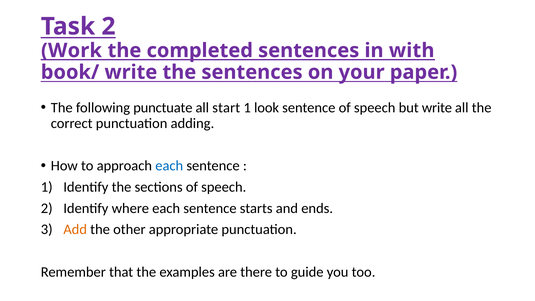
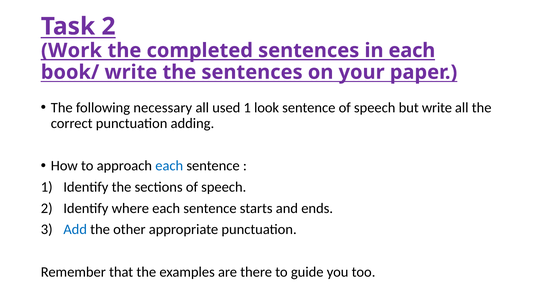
in with: with -> each
punctuate: punctuate -> necessary
start: start -> used
Add colour: orange -> blue
